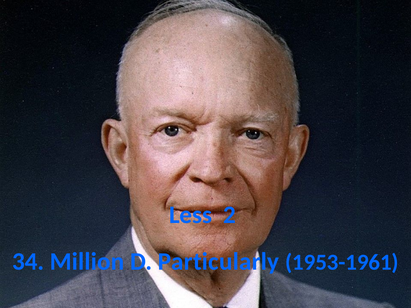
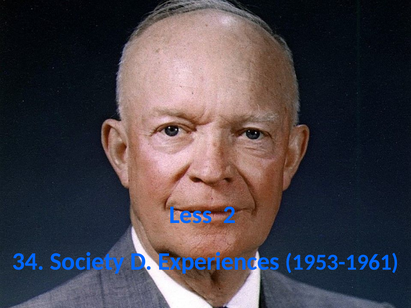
Million: Million -> Society
Particularly: Particularly -> Experiences
